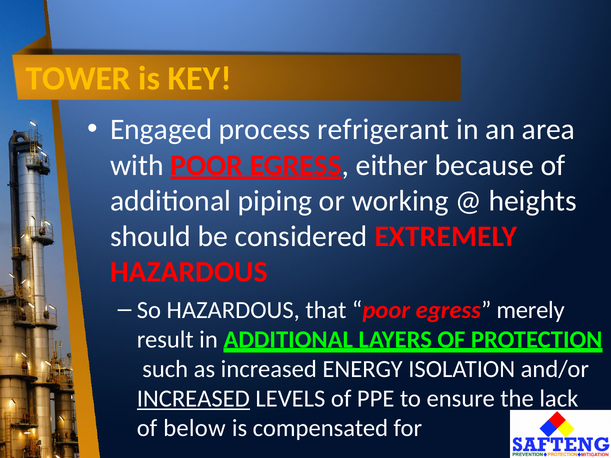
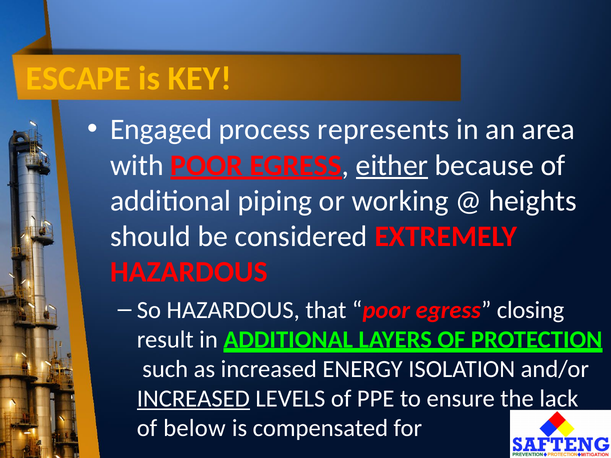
TOWER: TOWER -> ESCAPE
refrigerant: refrigerant -> represents
either underline: none -> present
merely: merely -> closing
